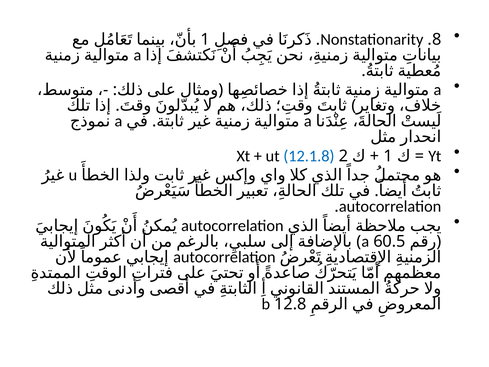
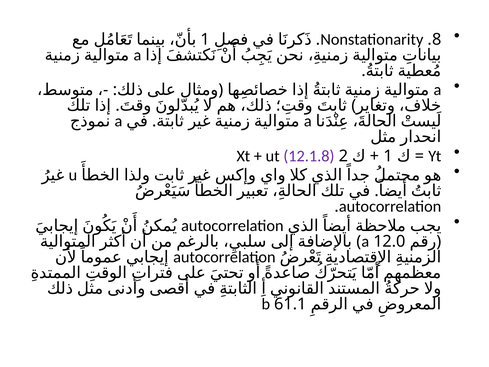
12.1.8 colour: blue -> purple
60.5: 60.5 -> 12.0
12.8: 12.8 -> 61.1
